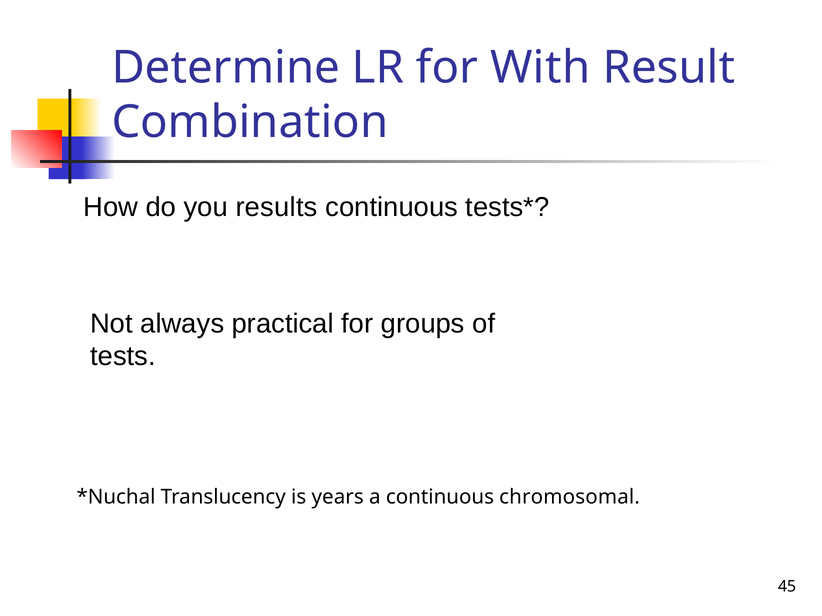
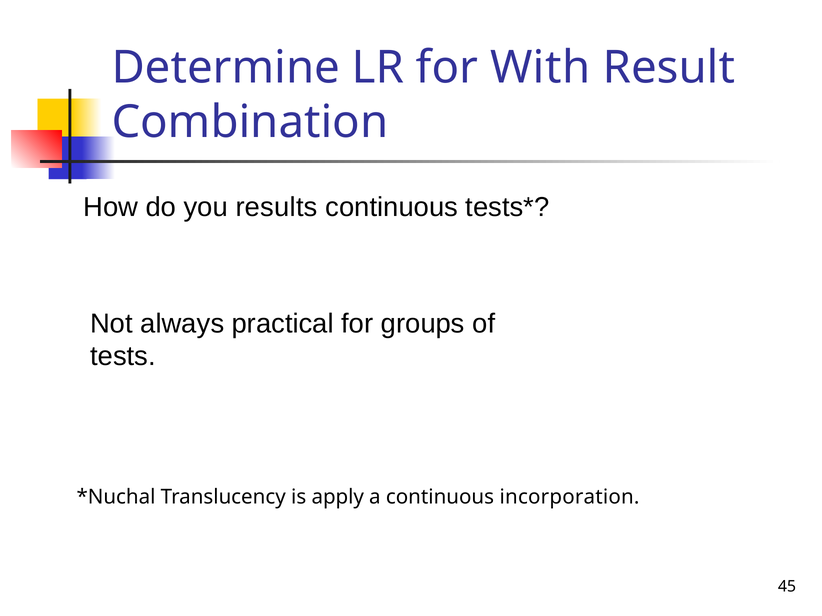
years: years -> apply
chromosomal: chromosomal -> incorporation
